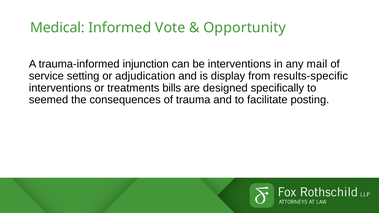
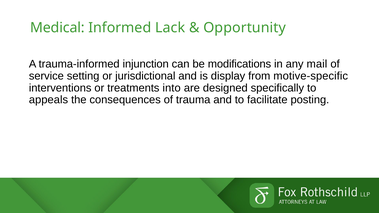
Vote: Vote -> Lack
be interventions: interventions -> modifications
adjudication: adjudication -> jurisdictional
results-specific: results-specific -> motive-specific
bills: bills -> into
seemed: seemed -> appeals
